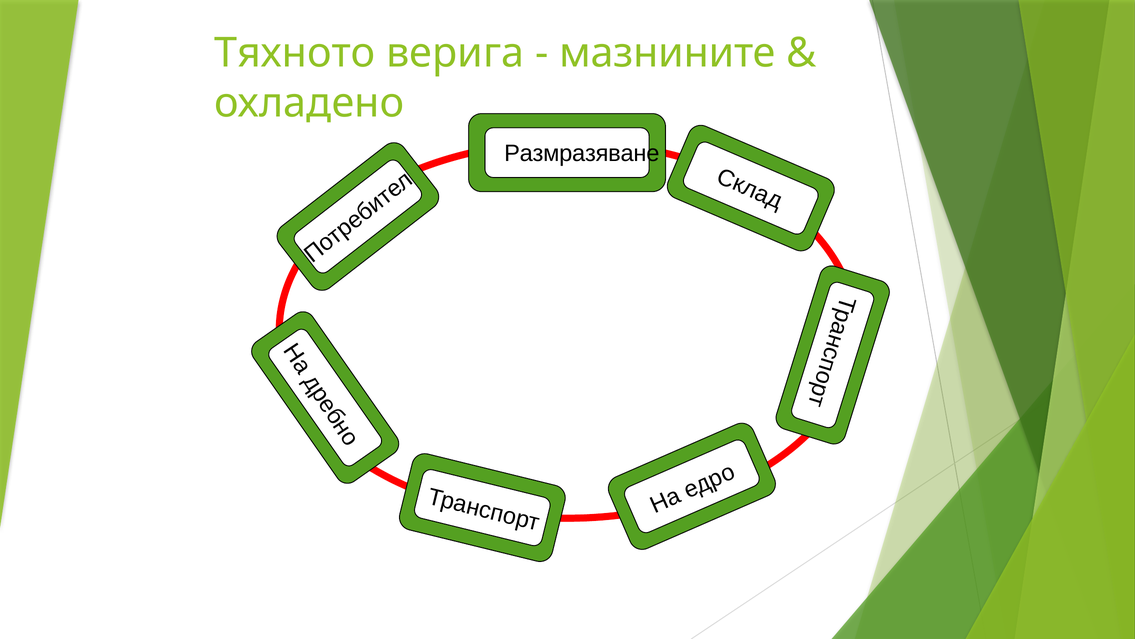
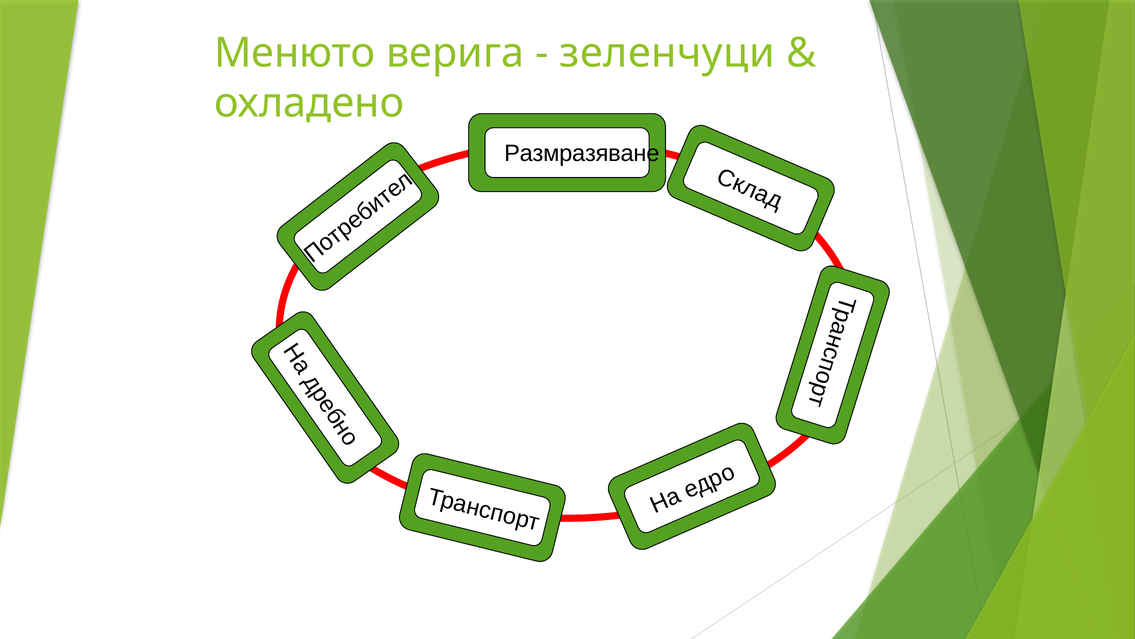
Тяхното: Тяхното -> Менюто
мазнините: мазнините -> зеленчуци
